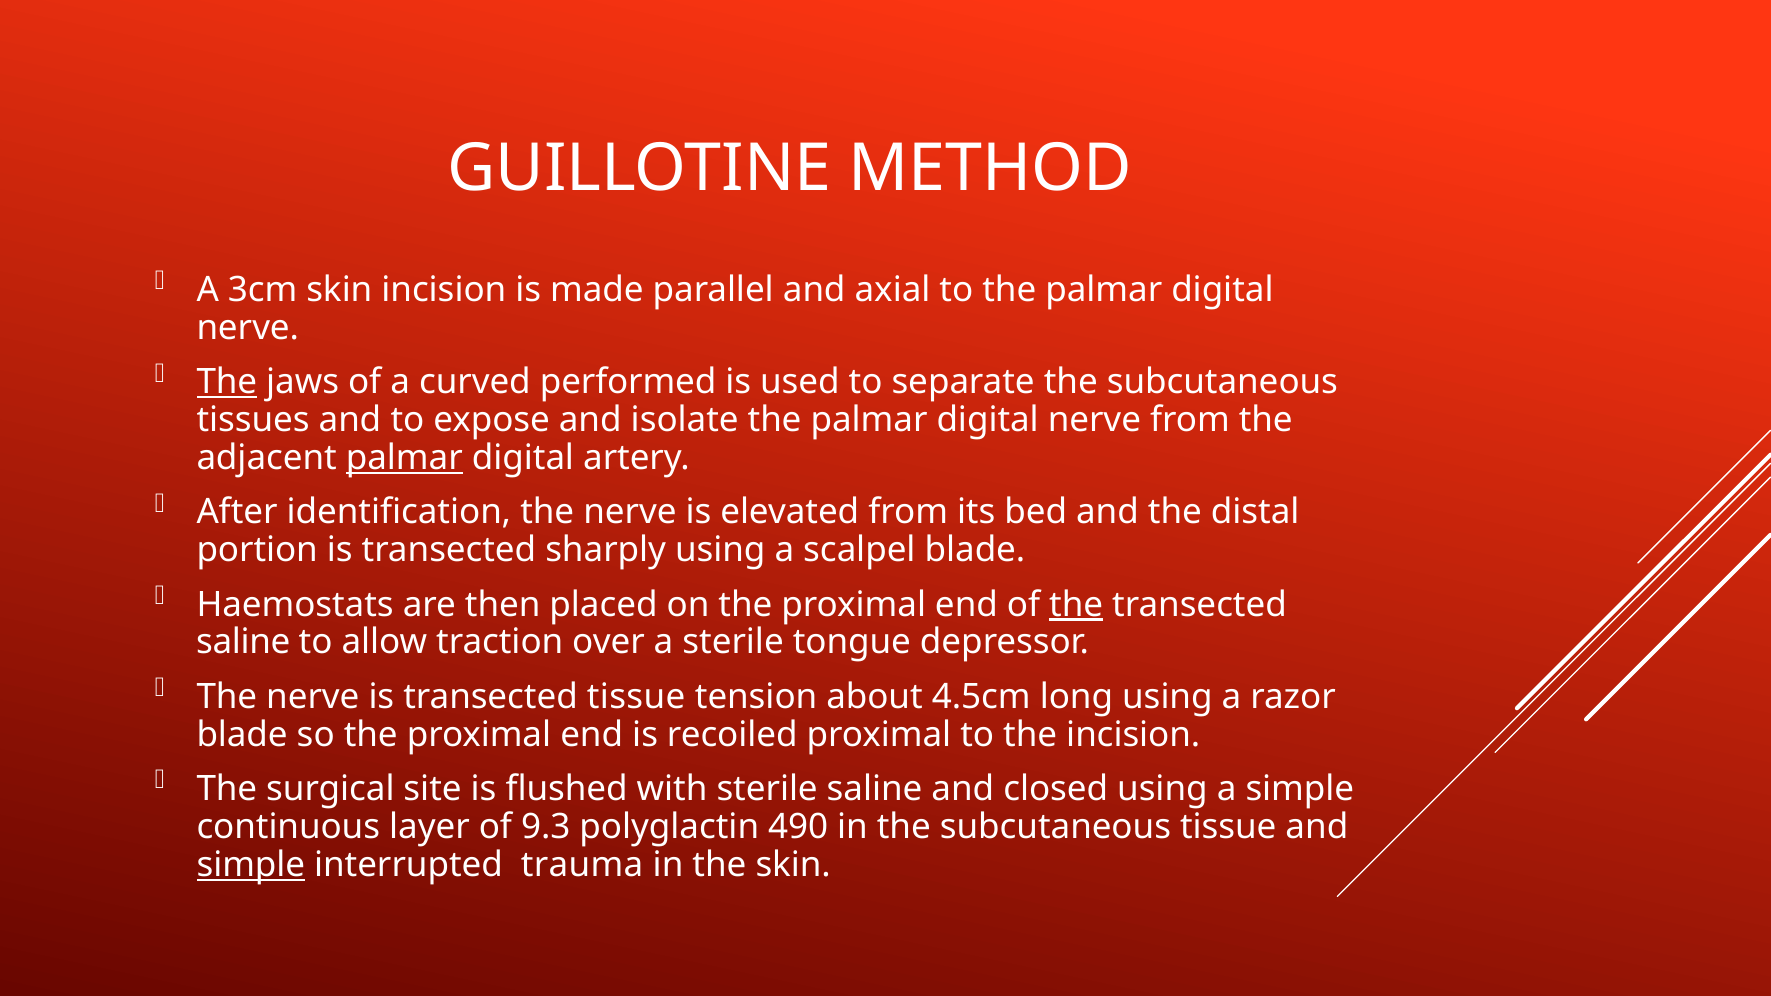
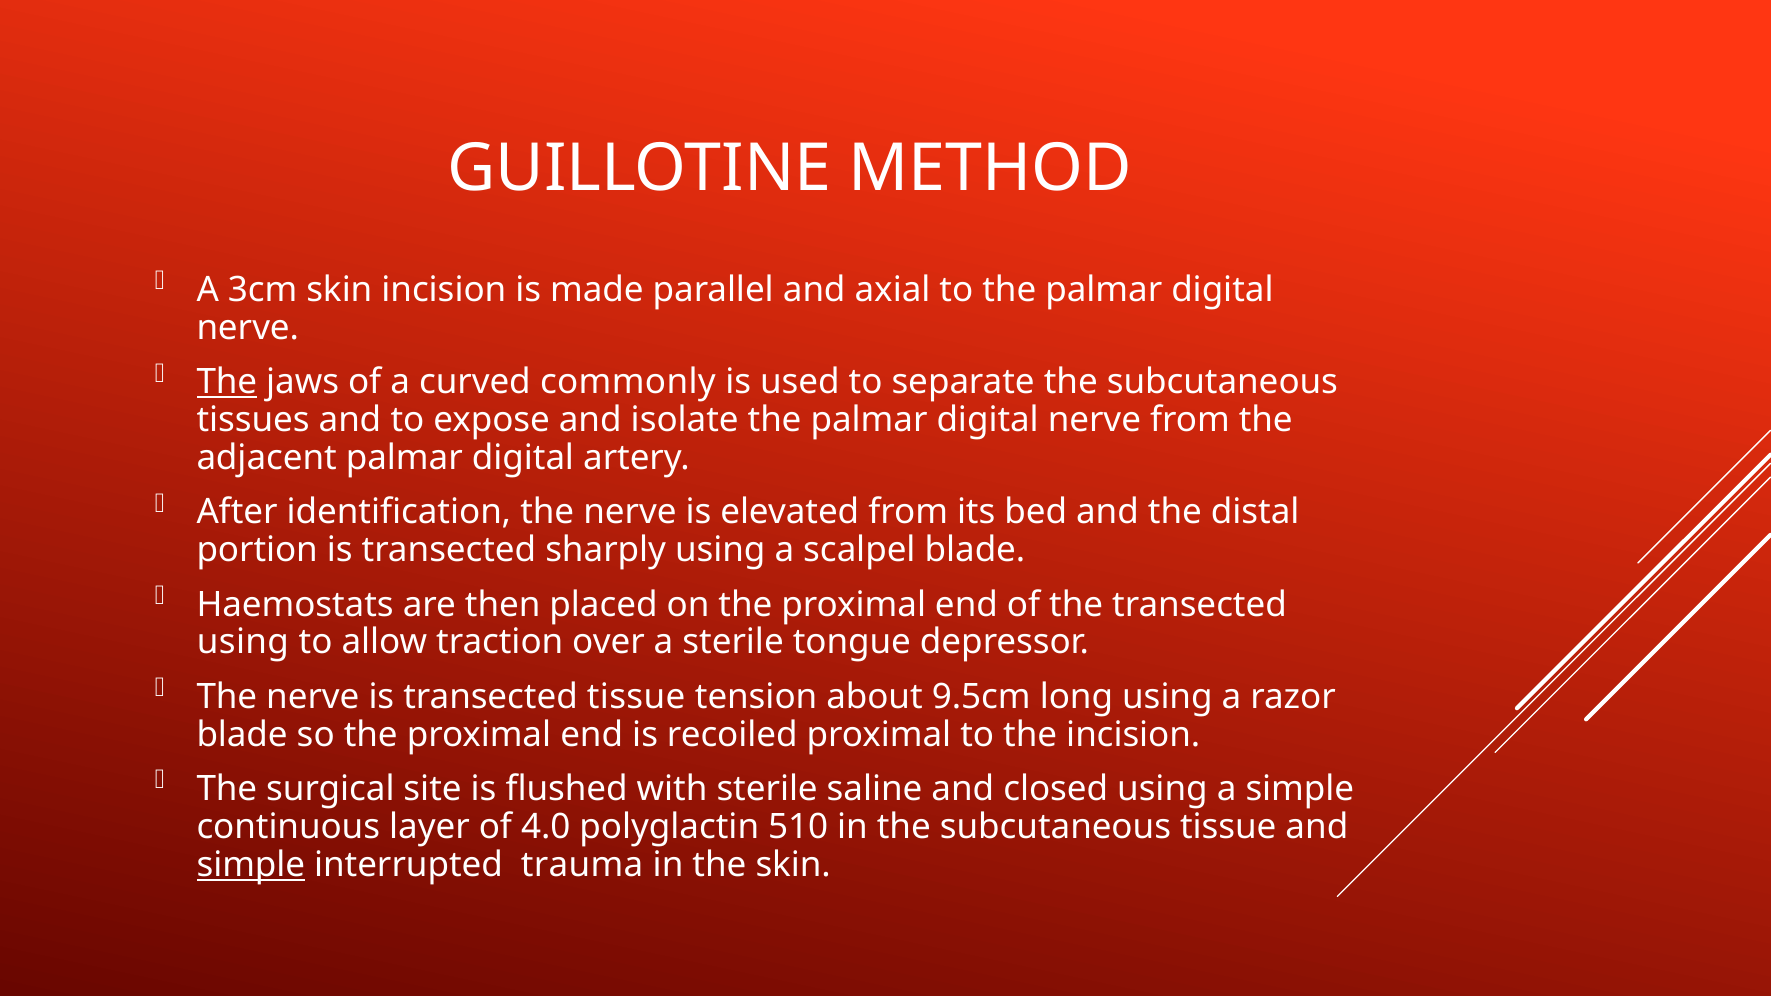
performed: performed -> commonly
palmar at (404, 458) underline: present -> none
the at (1076, 605) underline: present -> none
saline at (243, 642): saline -> using
4.5cm: 4.5cm -> 9.5cm
9.3: 9.3 -> 4.0
490: 490 -> 510
